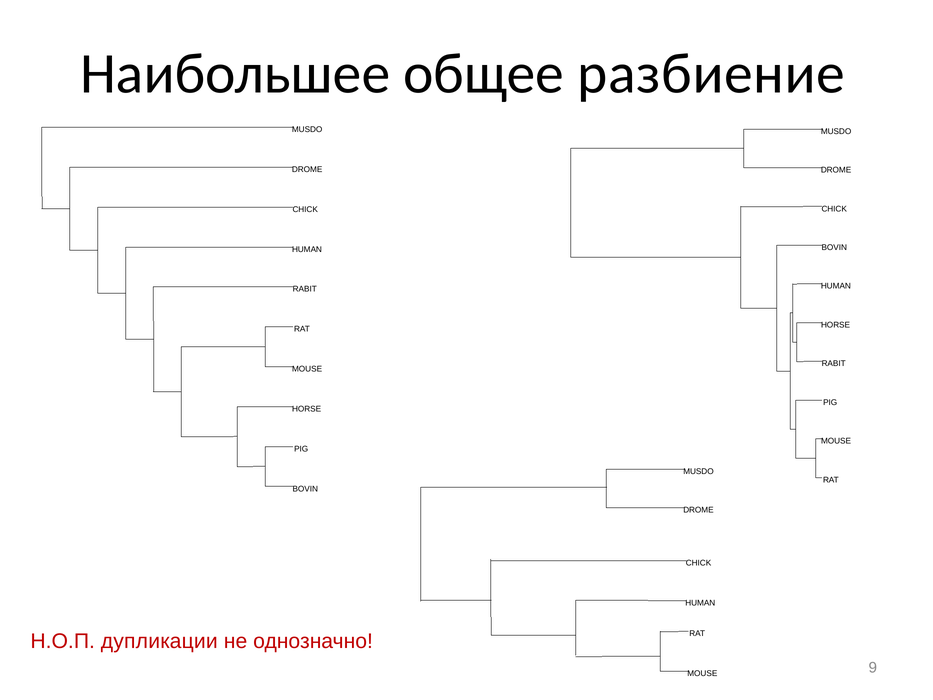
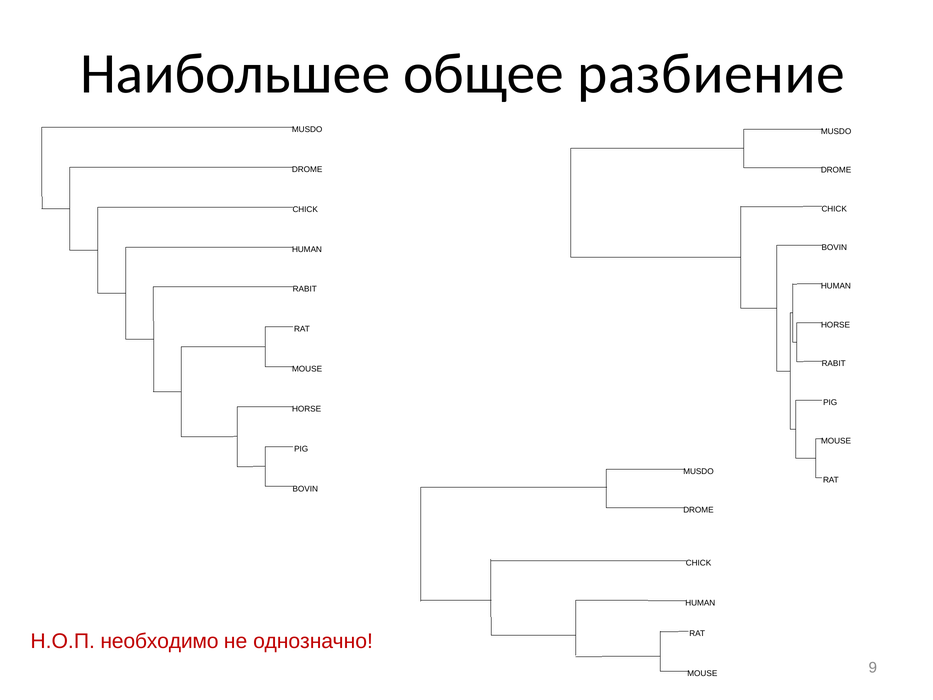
дупликации: дупликации -> необходимо
